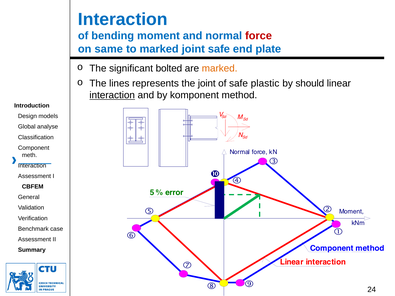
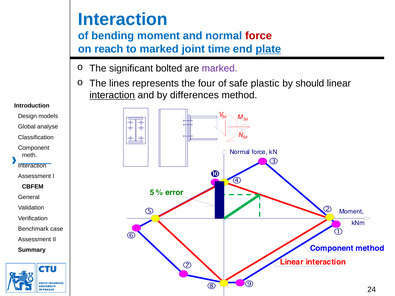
same: same -> reach
joint safe: safe -> time
plate underline: none -> present
marked at (220, 68) colour: orange -> purple
the joint: joint -> four
komponent: komponent -> differences
